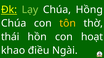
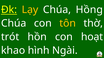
Lạy colour: light green -> yellow
thái: thái -> trót
điều: điều -> hình
